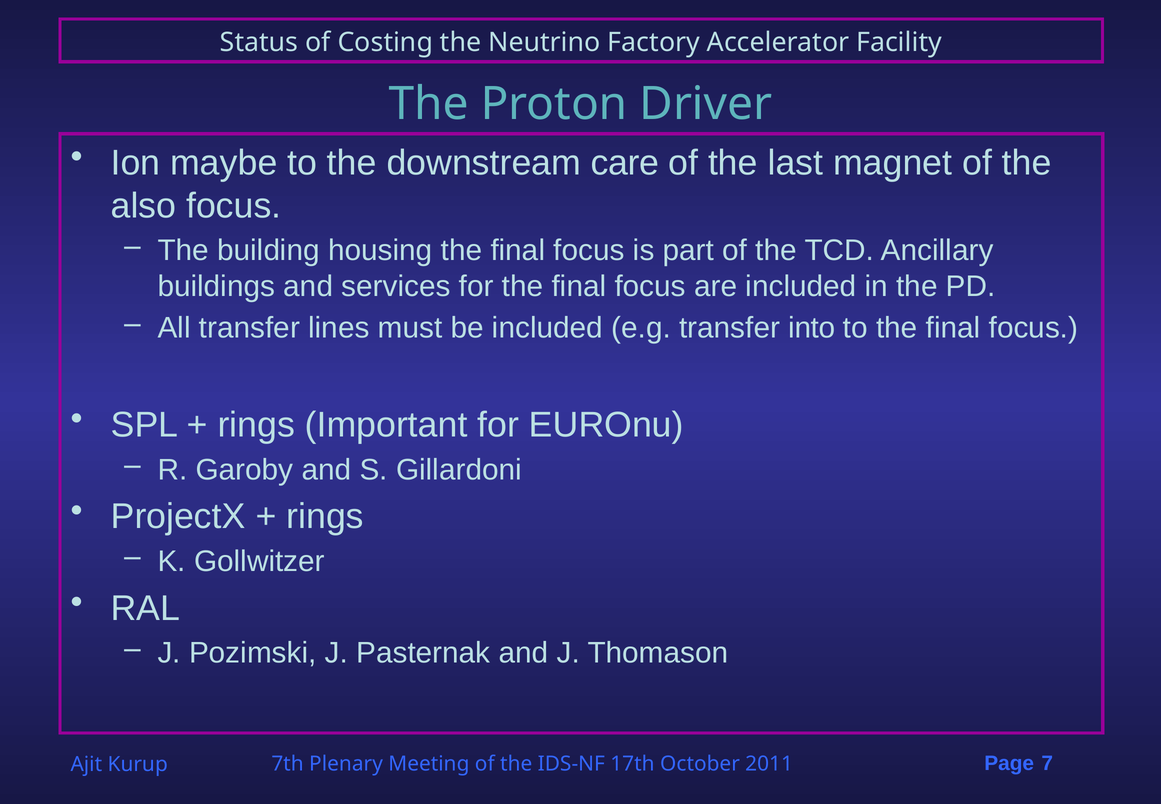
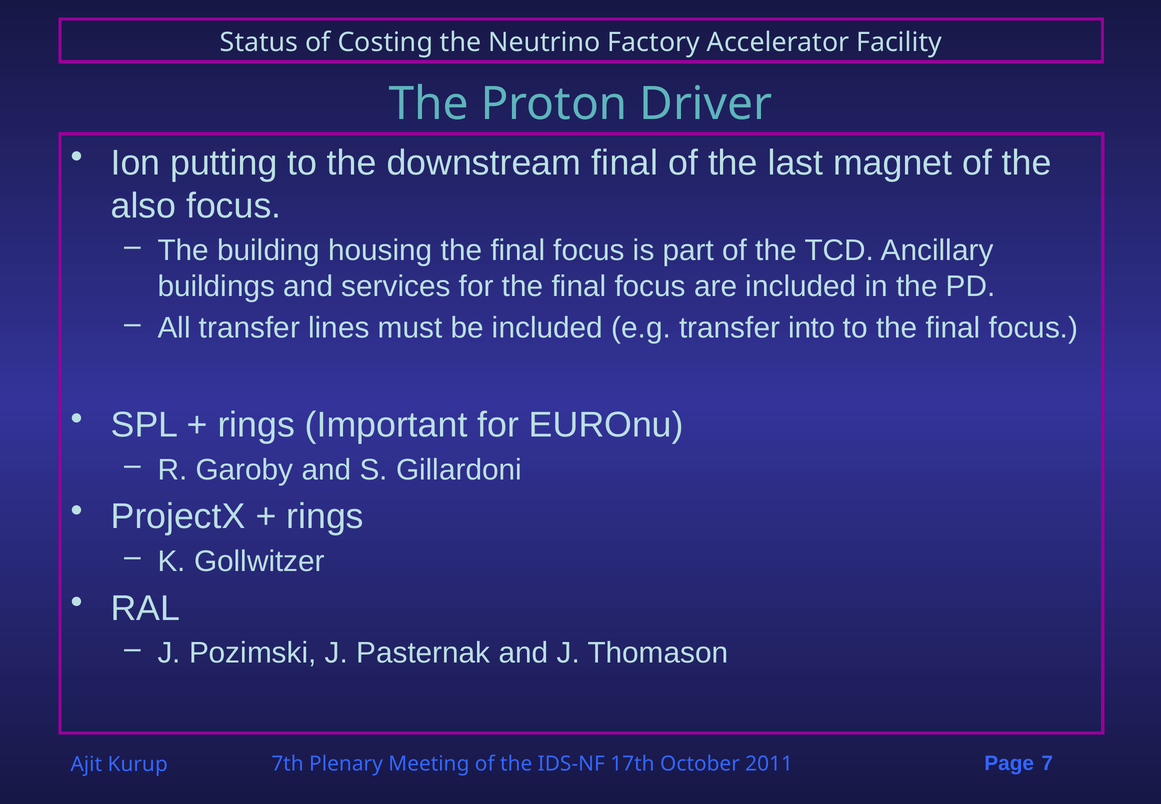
maybe: maybe -> putting
downstream care: care -> final
